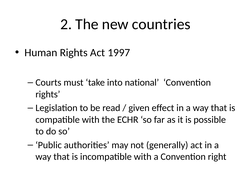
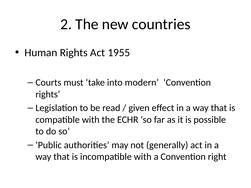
1997: 1997 -> 1955
national: national -> modern
